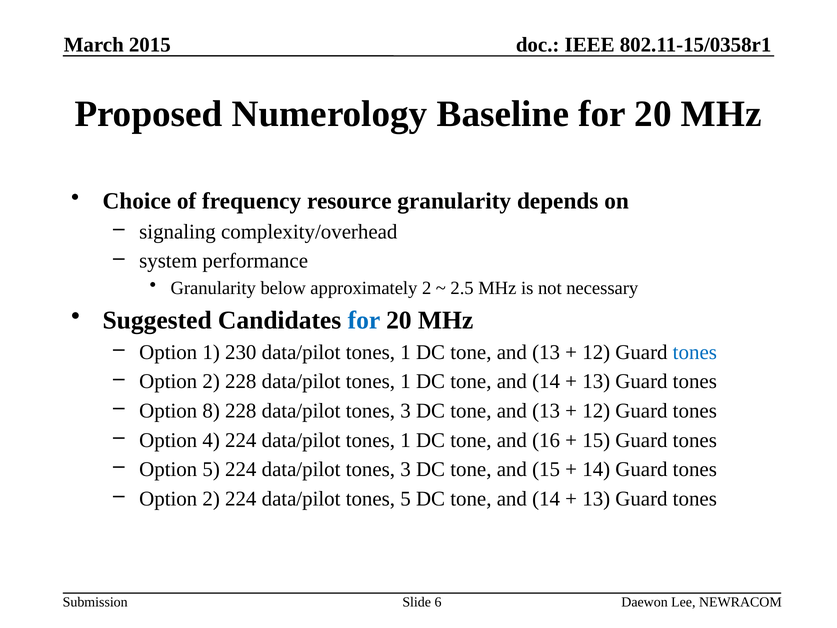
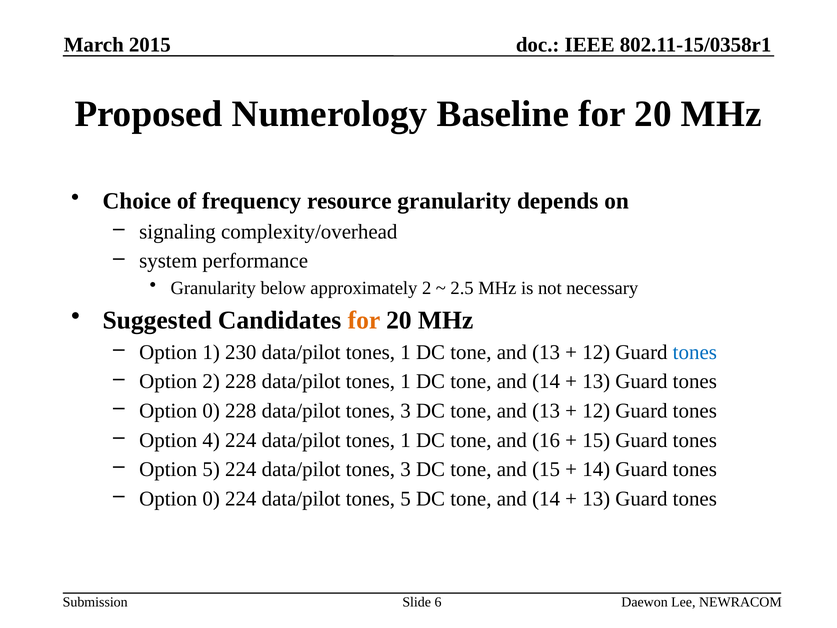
for at (364, 320) colour: blue -> orange
8 at (211, 411): 8 -> 0
2 at (211, 499): 2 -> 0
